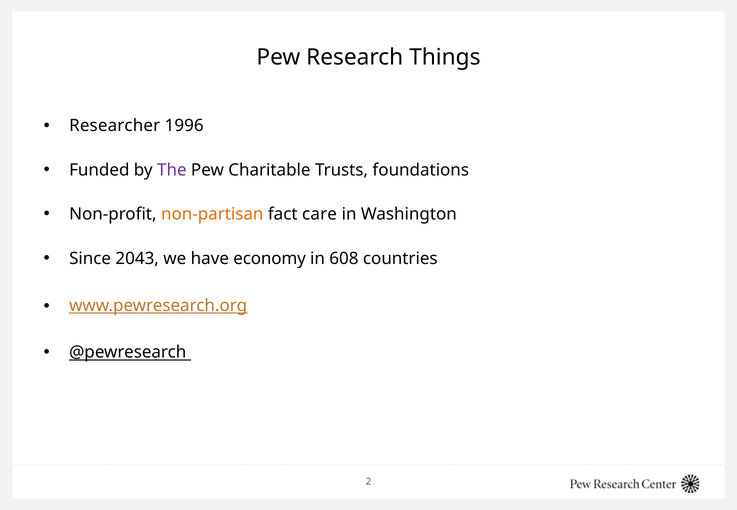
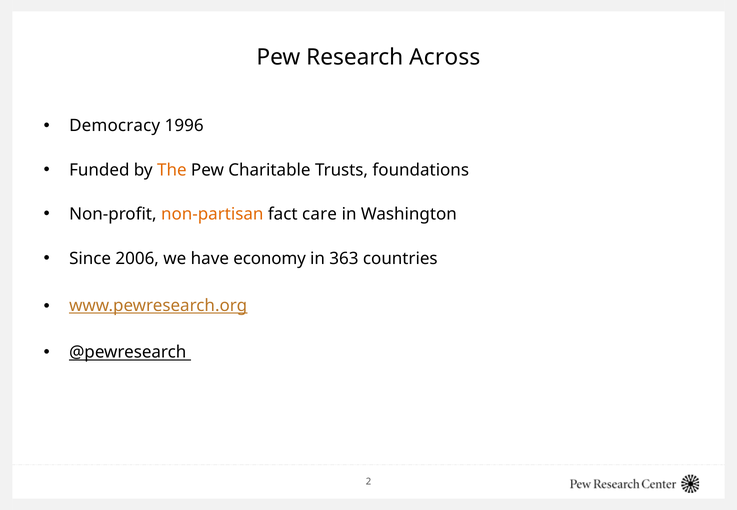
Things: Things -> Across
Researcher: Researcher -> Democracy
The colour: purple -> orange
2043: 2043 -> 2006
608: 608 -> 363
